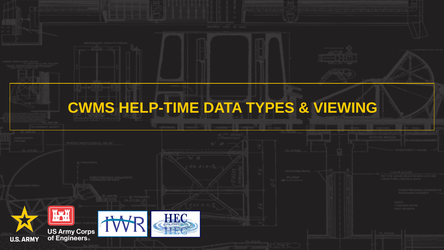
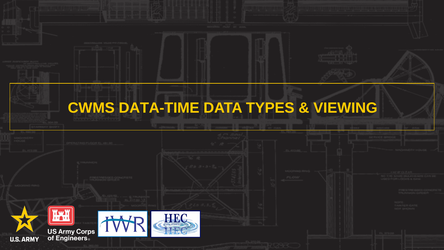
HELP-TIME: HELP-TIME -> DATA-TIME
